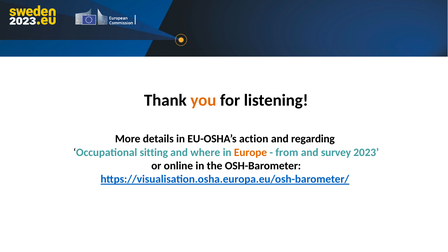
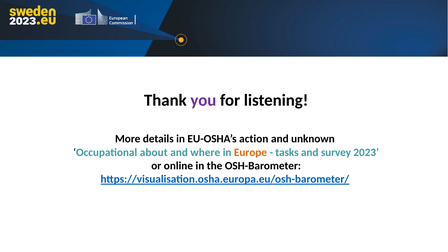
you colour: orange -> purple
regarding: regarding -> unknown
sitting: sitting -> about
from: from -> tasks
